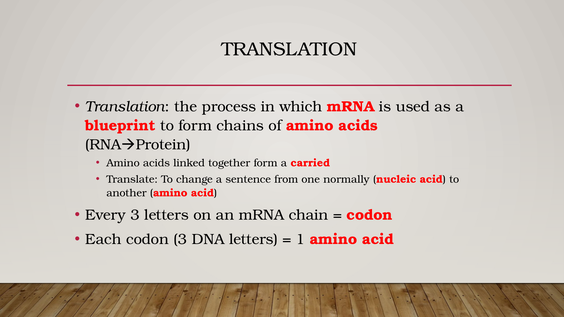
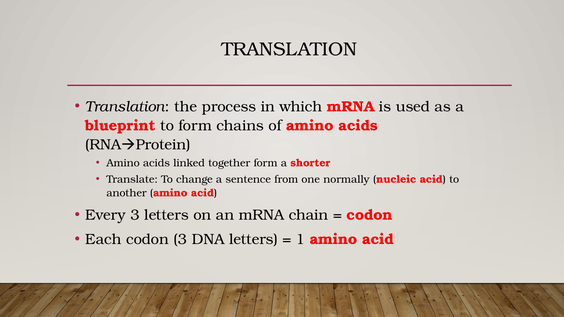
carried: carried -> shorter
